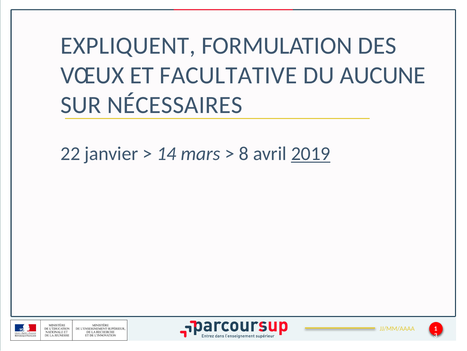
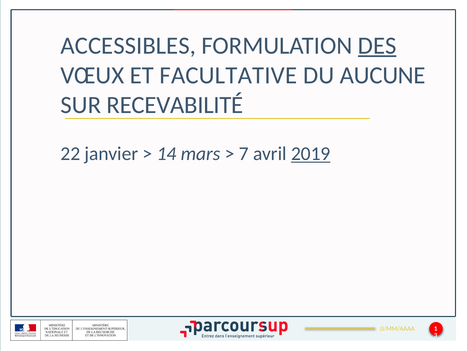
EXPLIQUENT: EXPLIQUENT -> ACCESSIBLES
DES underline: none -> present
NÉCESSAIRES: NÉCESSAIRES -> RECEVABILITÉ
8: 8 -> 7
